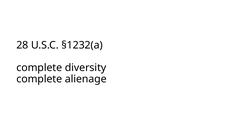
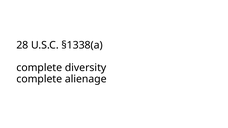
§1232(a: §1232(a -> §1338(a
